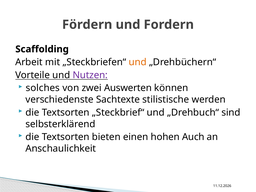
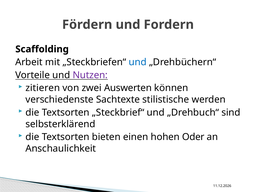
und at (138, 62) colour: orange -> blue
solches: solches -> zitieren
Auch: Auch -> Oder
